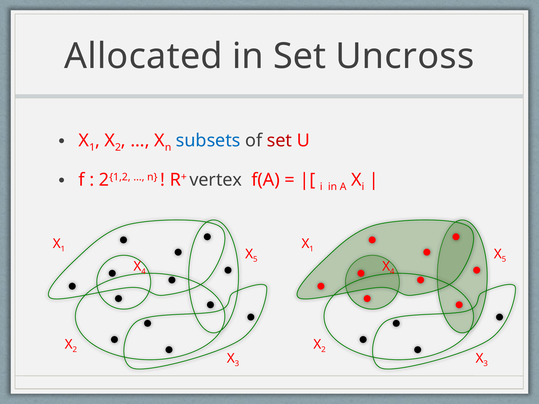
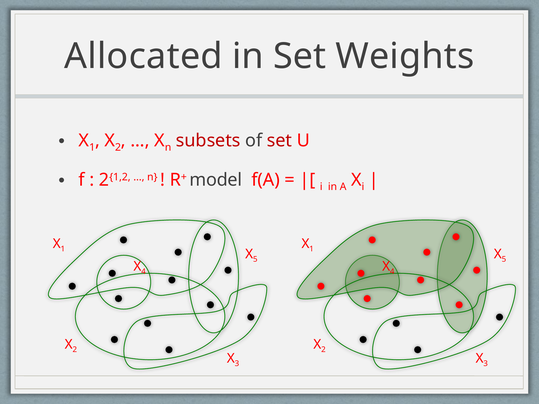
Uncross: Uncross -> Weights
subsets colour: blue -> red
vertex: vertex -> model
